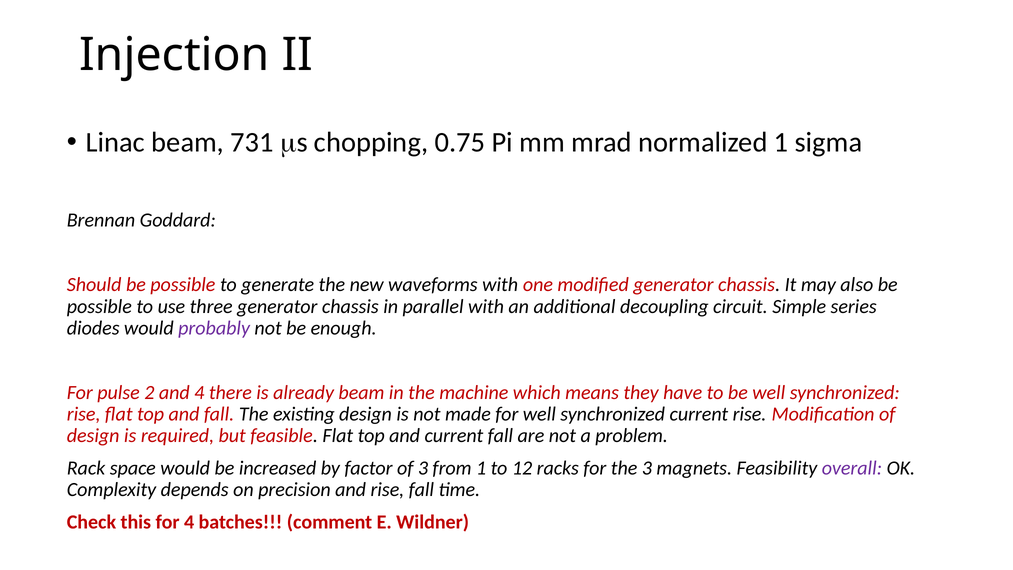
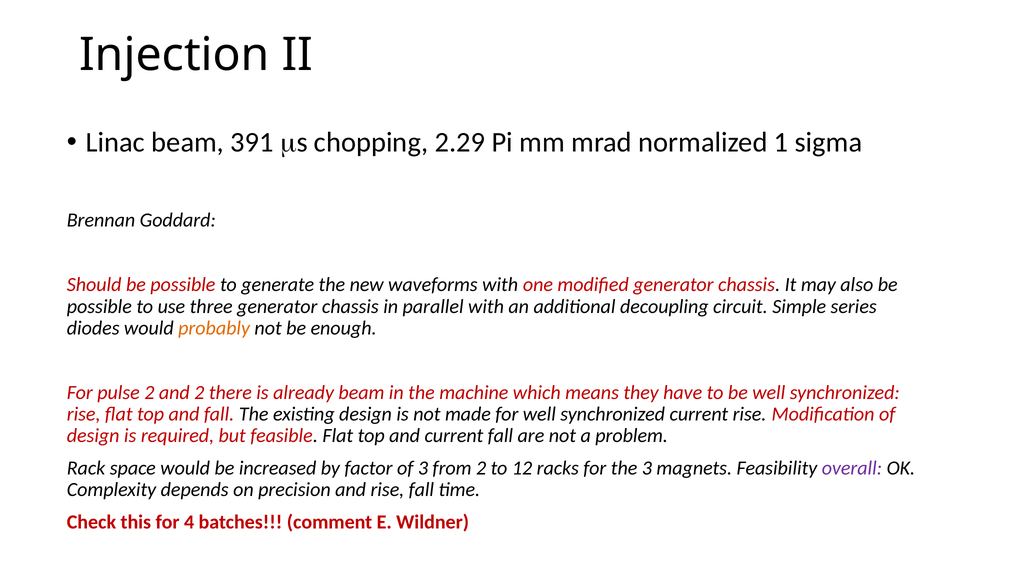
731: 731 -> 391
0.75: 0.75 -> 2.29
probably colour: purple -> orange
and 4: 4 -> 2
from 1: 1 -> 2
